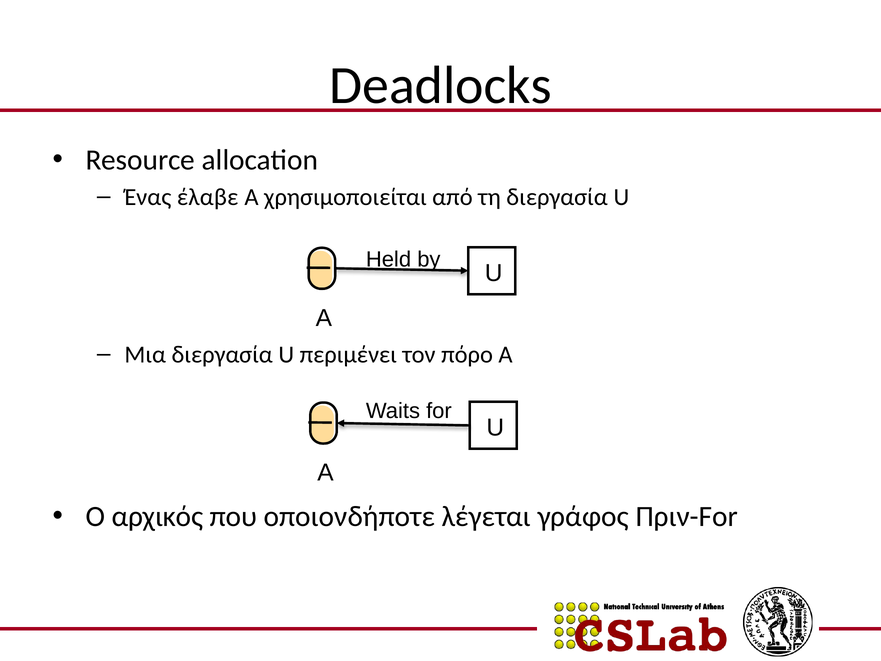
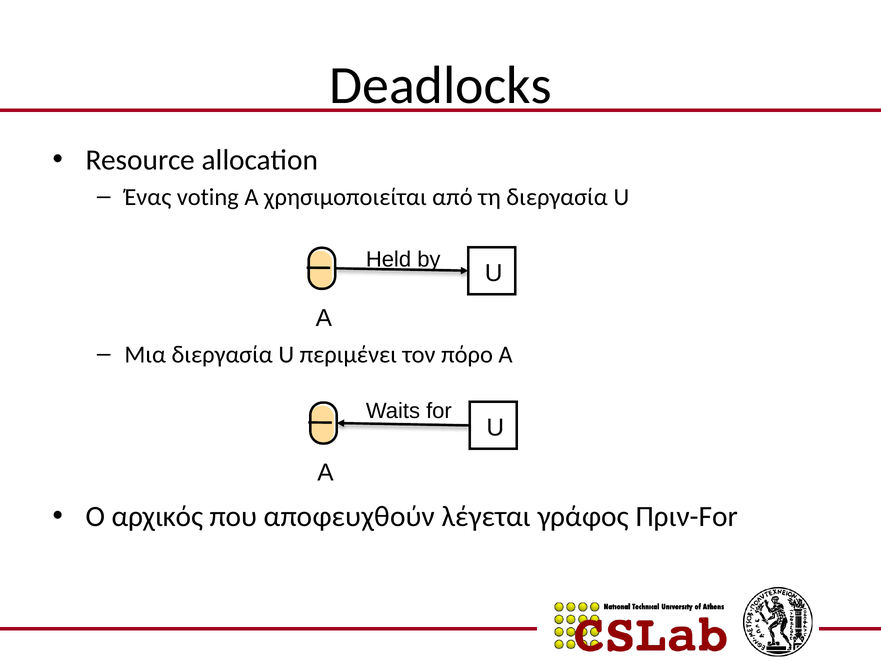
έλαβε: έλαβε -> voting
οποιονδήποτε: οποιονδήποτε -> αποφευχθούν
